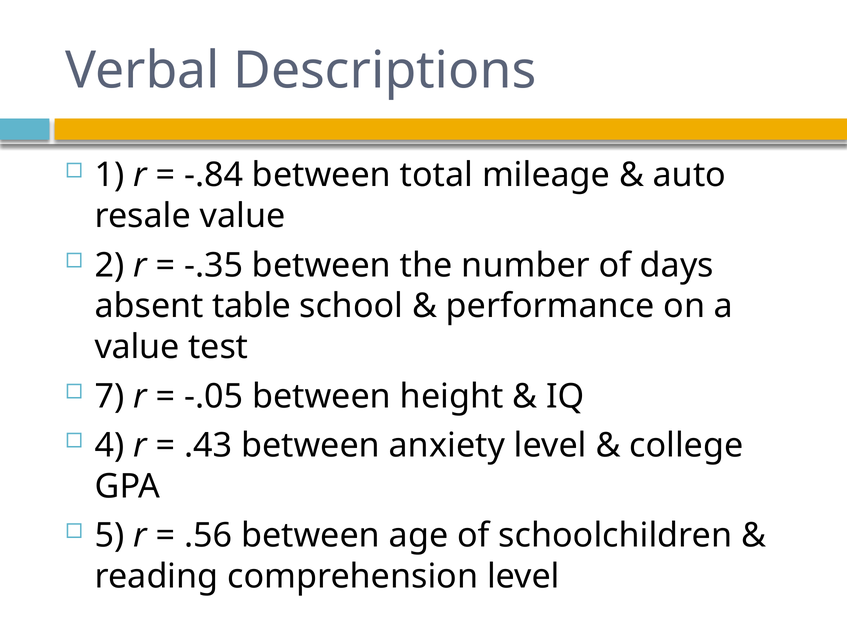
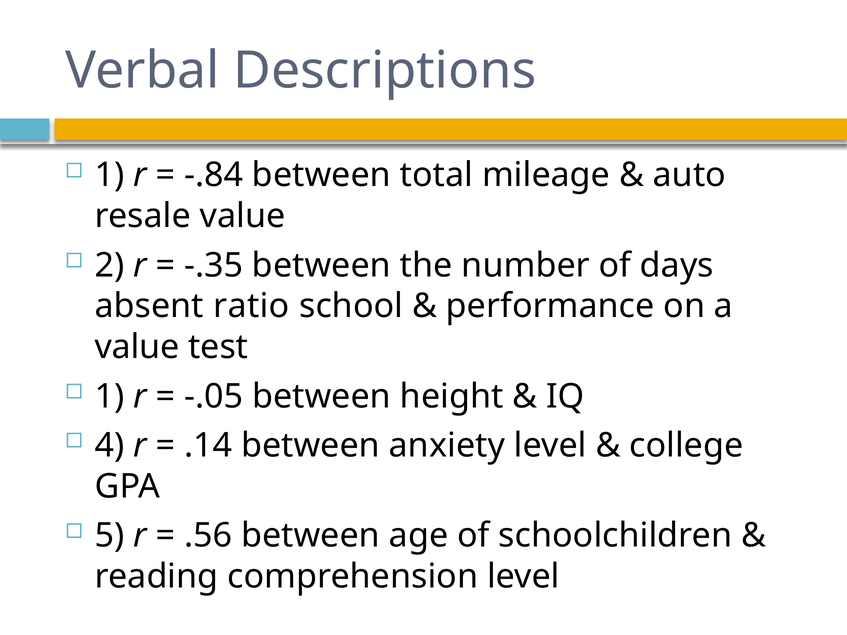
table: table -> ratio
7 at (110, 396): 7 -> 1
.43: .43 -> .14
